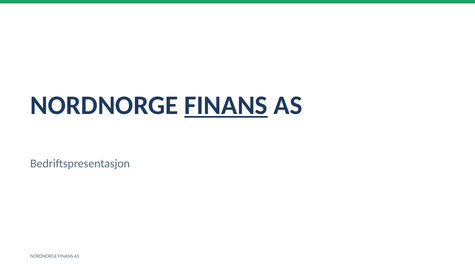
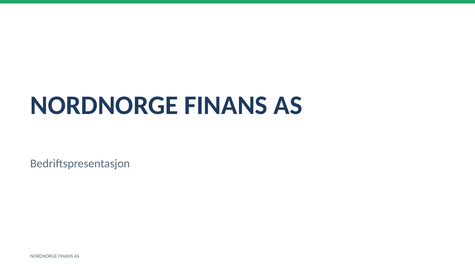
FINANS at (226, 105) underline: present -> none
